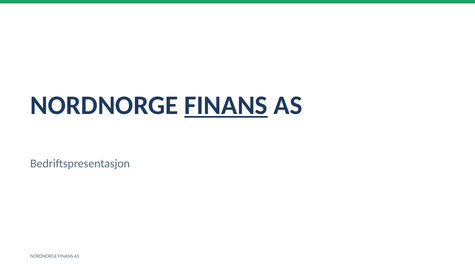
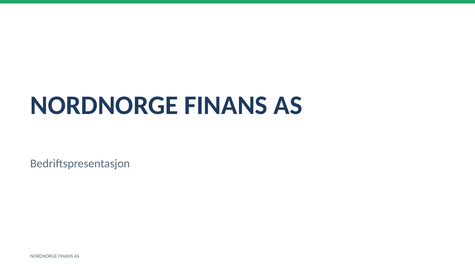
FINANS at (226, 105) underline: present -> none
